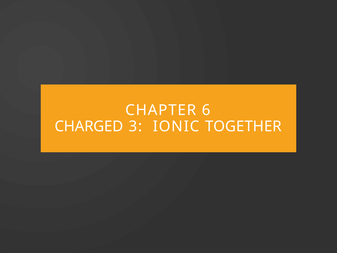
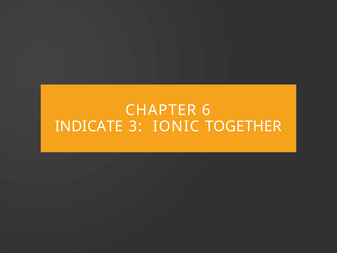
CHARGED: CHARGED -> INDICATE
